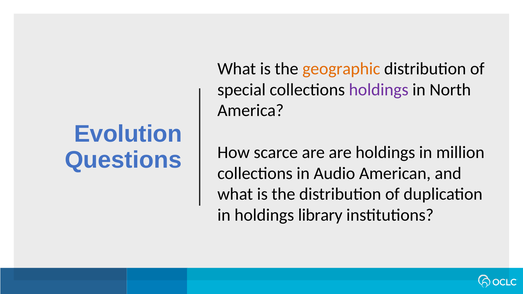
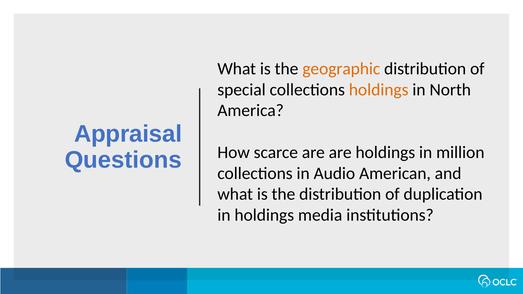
holdings at (379, 90) colour: purple -> orange
Evolution: Evolution -> Appraisal
library: library -> media
